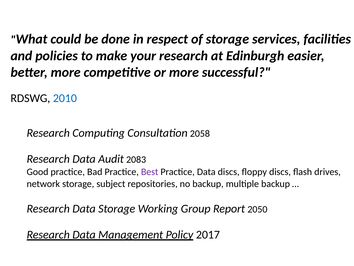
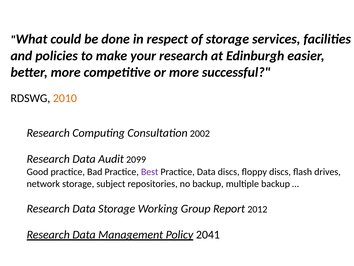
2010 colour: blue -> orange
2058: 2058 -> 2002
2083: 2083 -> 2099
2050: 2050 -> 2012
2017: 2017 -> 2041
